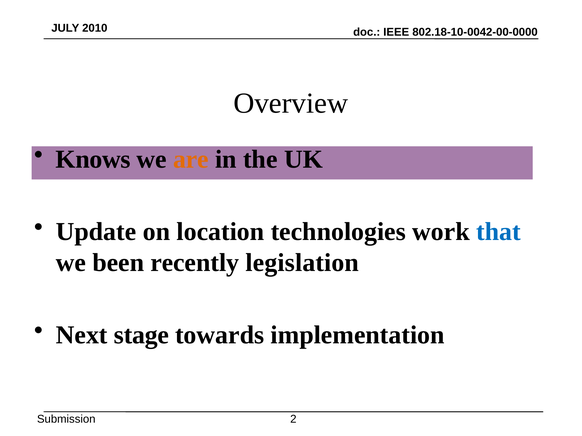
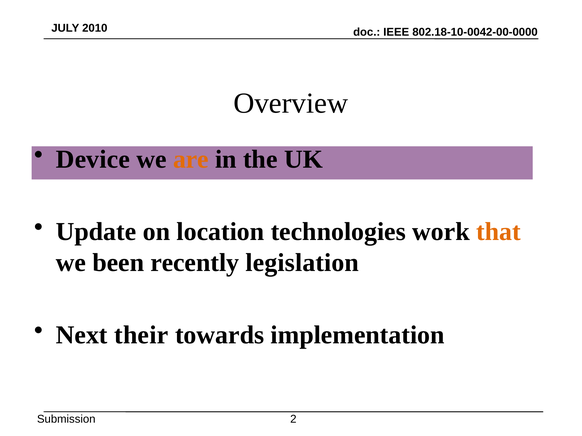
Knows: Knows -> Device
that colour: blue -> orange
stage: stage -> their
